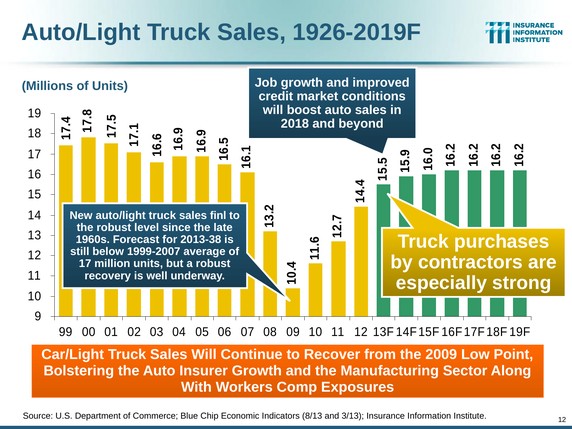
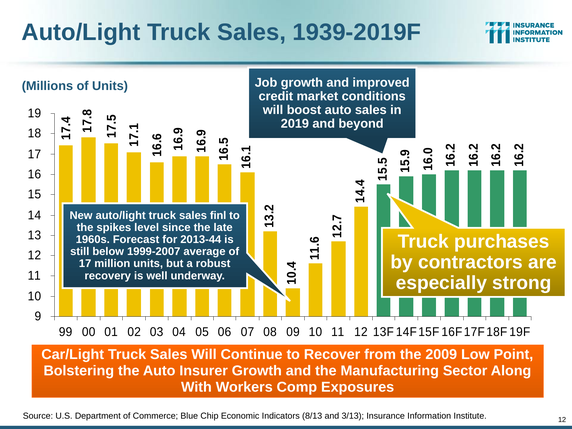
1926-2019F: 1926-2019F -> 1939-2019F
2018: 2018 -> 2019
the robust: robust -> spikes
2013-38: 2013-38 -> 2013-44
